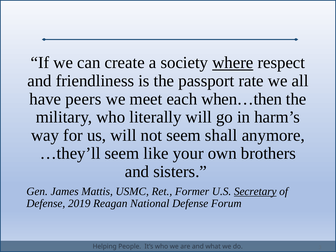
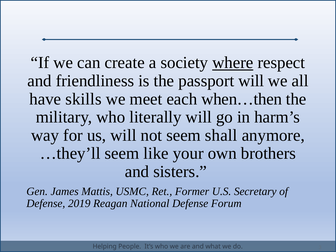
passport rate: rate -> will
peers: peers -> skills
Secretary underline: present -> none
